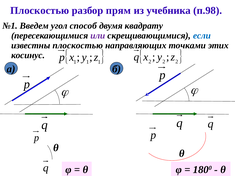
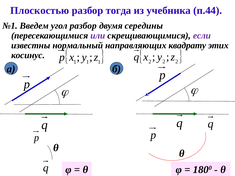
прям: прям -> тогда
п.98: п.98 -> п.44
угол способ: способ -> разбор
квадрату: квадрату -> середины
если colour: blue -> purple
известны плоскостью: плоскостью -> нормальный
точками: точками -> квадрату
